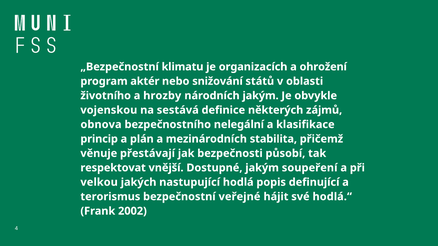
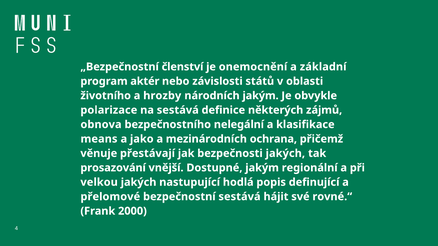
klimatu: klimatu -> členství
organizacích: organizacích -> onemocnění
ohrožení: ohrožení -> základní
snižování: snižování -> závislosti
vojenskou: vojenskou -> polarizace
princip: princip -> means
plán: plán -> jako
stabilita: stabilita -> ochrana
bezpečnosti působí: působí -> jakých
respektovat: respektovat -> prosazování
soupeření: soupeření -> regionální
terorismus: terorismus -> přelomové
bezpečnostní veřejné: veřejné -> sestává
hodlá.“: hodlá.“ -> rovné.“
2002: 2002 -> 2000
